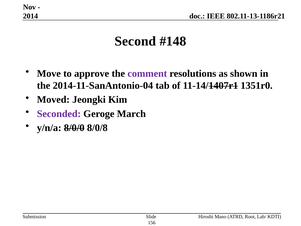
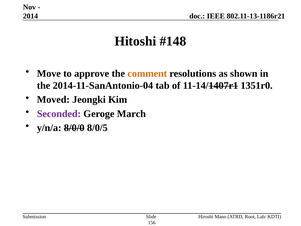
Second: Second -> Hitoshi
comment colour: purple -> orange
8/0/8: 8/0/8 -> 8/0/5
